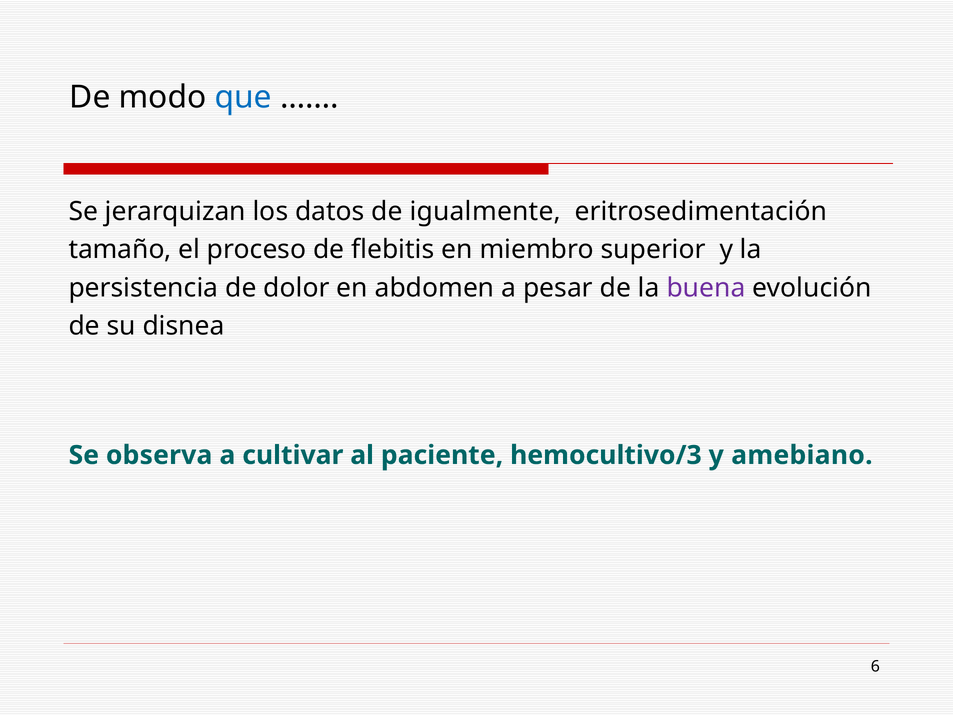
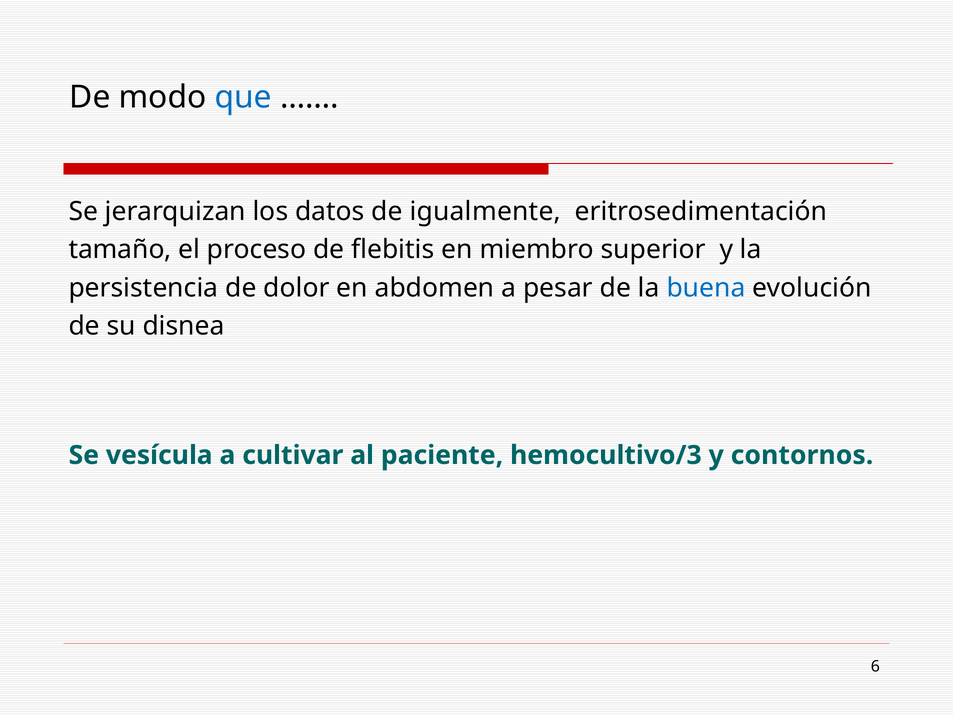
buena colour: purple -> blue
observa: observa -> vesícula
amebiano: amebiano -> contornos
